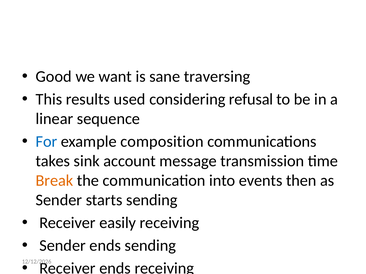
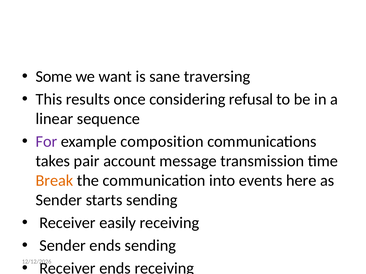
Good: Good -> Some
used: used -> once
For colour: blue -> purple
sink: sink -> pair
then: then -> here
